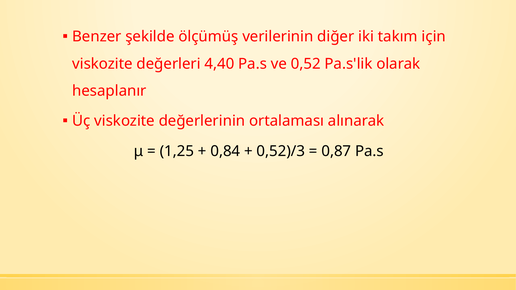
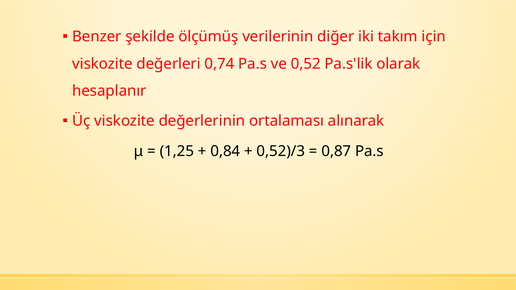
4,40: 4,40 -> 0,74
